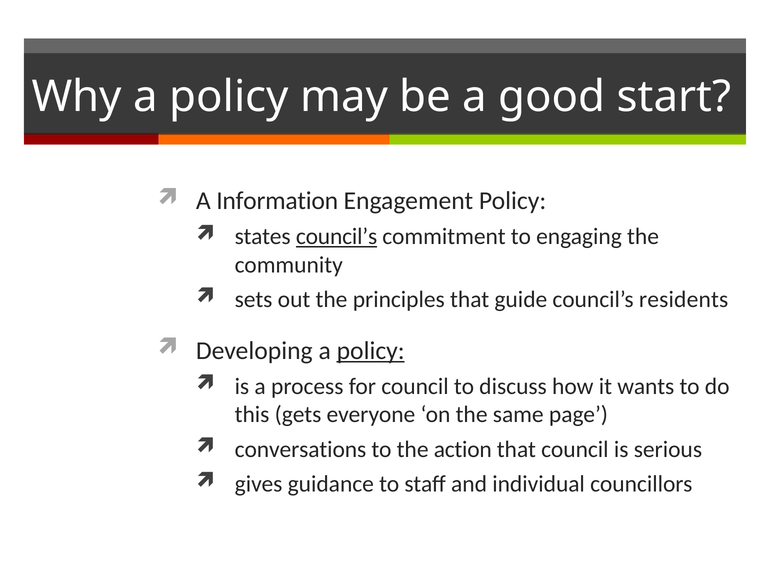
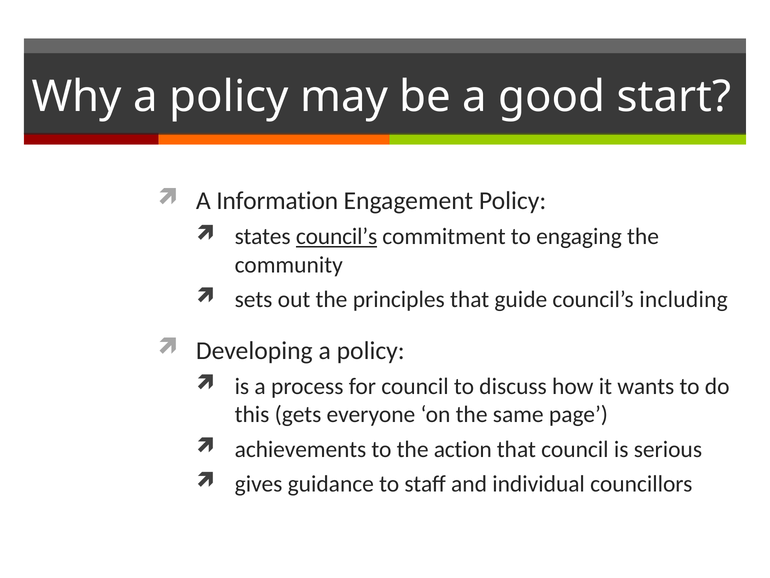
residents: residents -> including
policy at (371, 350) underline: present -> none
conversations: conversations -> achievements
